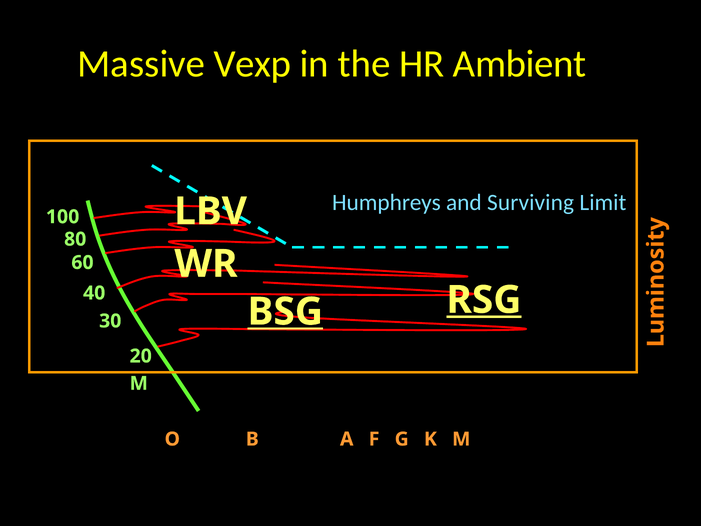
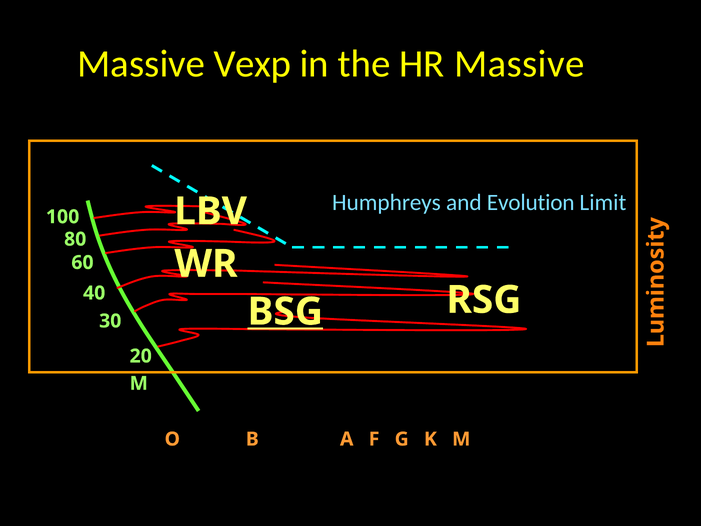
HR Ambient: Ambient -> Massive
Surviving: Surviving -> Evolution
RSG underline: present -> none
